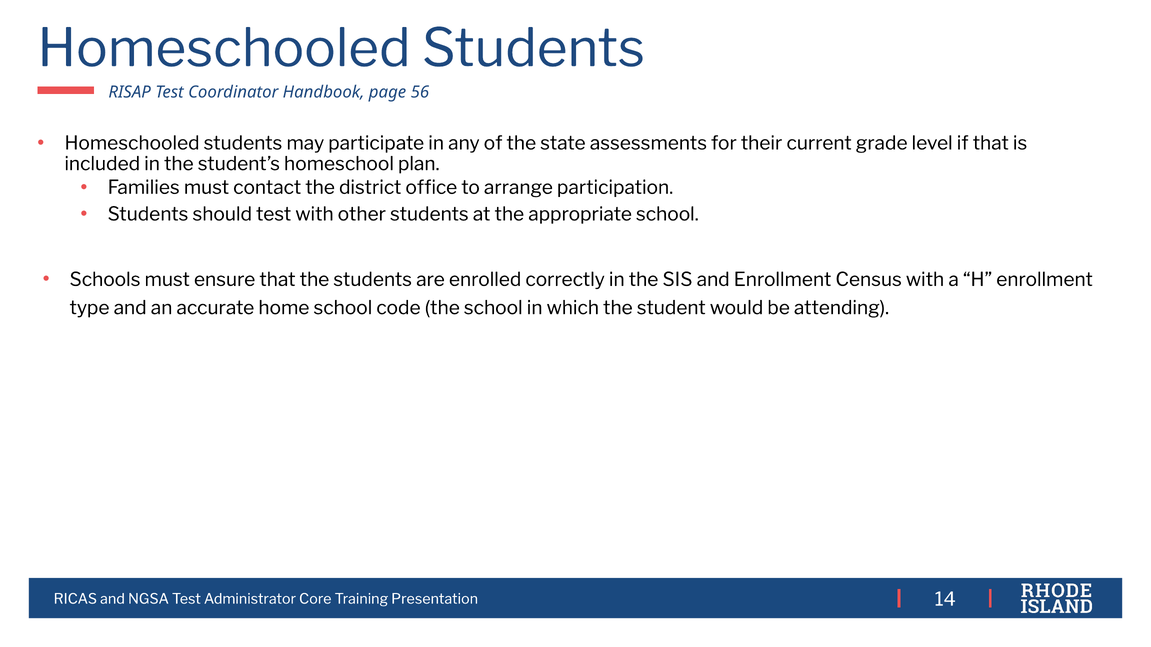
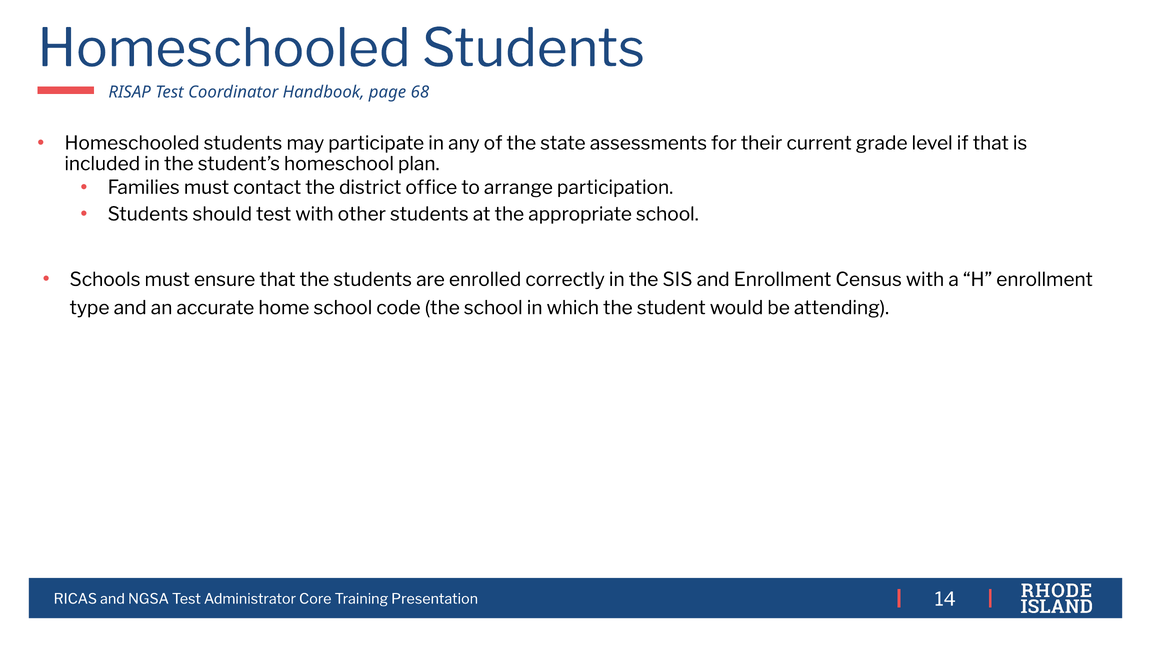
56: 56 -> 68
